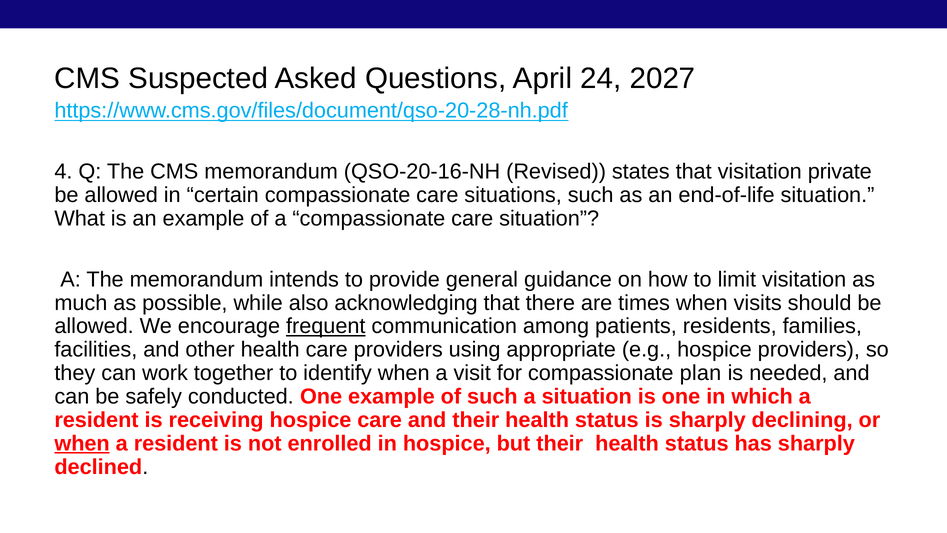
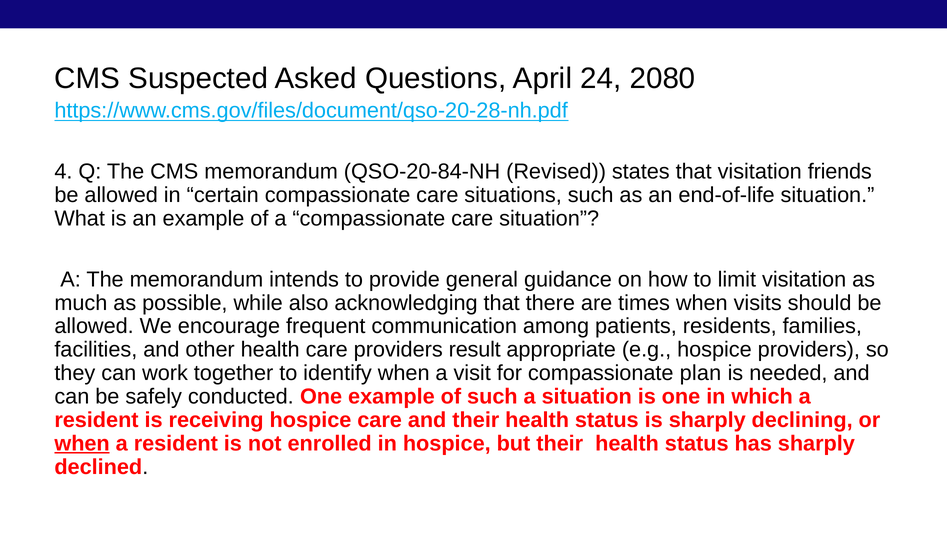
2027: 2027 -> 2080
QSO-20-16-NH: QSO-20-16-NH -> QSO-20-84-NH
private: private -> friends
frequent underline: present -> none
using: using -> result
